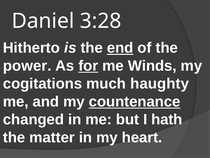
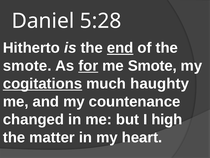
3:28: 3:28 -> 5:28
power at (27, 66): power -> smote
me Winds: Winds -> Smote
cogitations underline: none -> present
countenance underline: present -> none
hath: hath -> high
